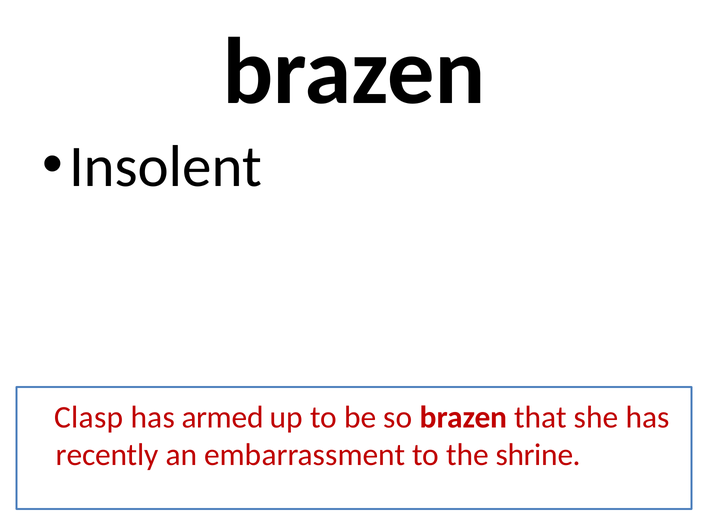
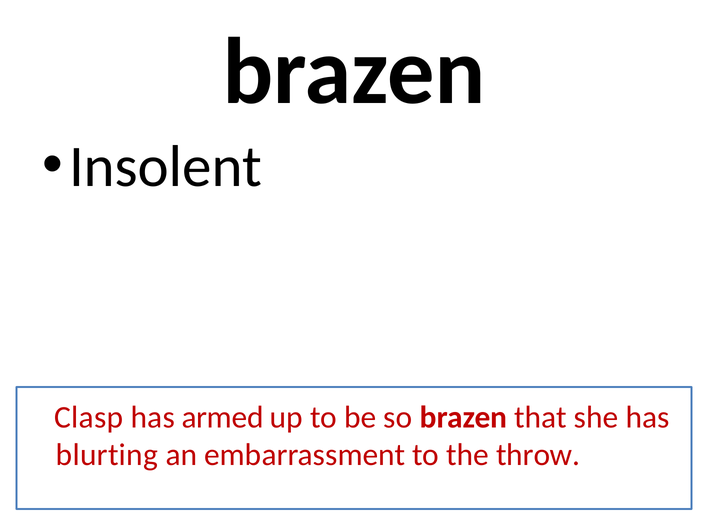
recently: recently -> blurting
shrine: shrine -> throw
